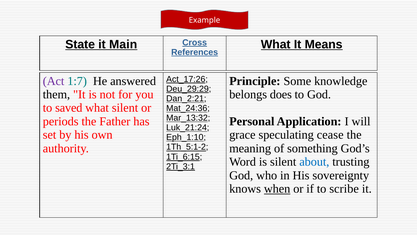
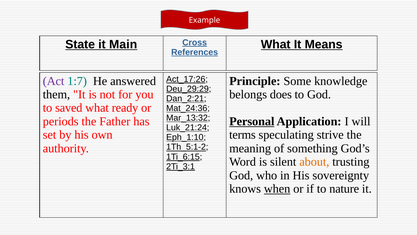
what silent: silent -> ready
Personal underline: none -> present
grace: grace -> terms
cease: cease -> strive
about colour: blue -> orange
scribe: scribe -> nature
